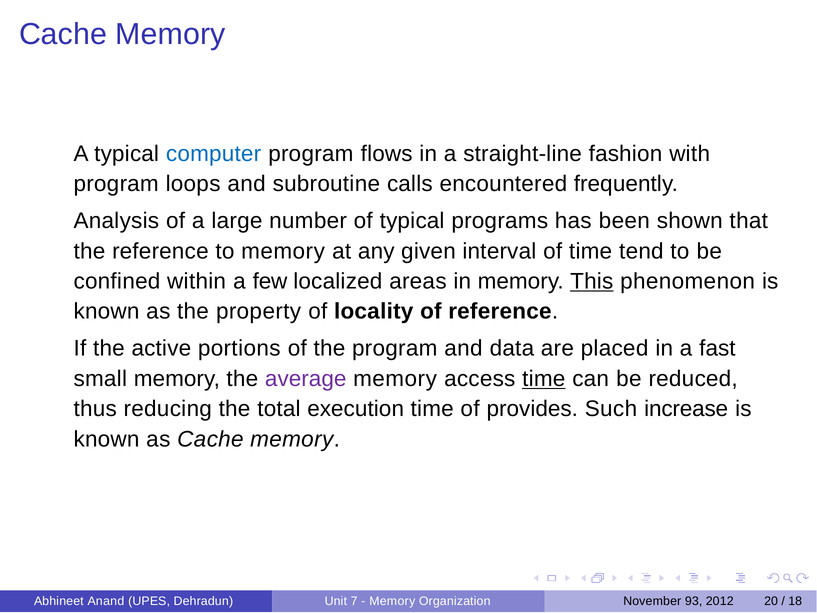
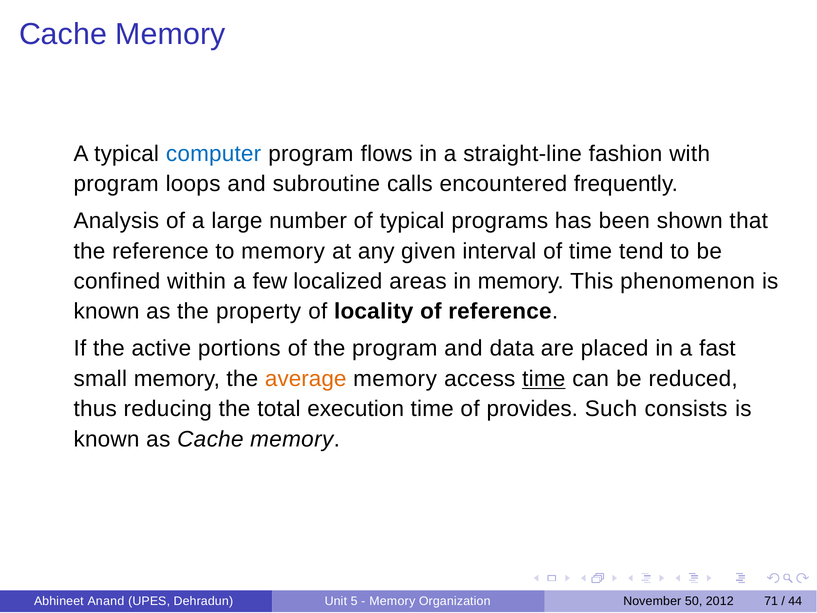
This underline: present -> none
average colour: purple -> orange
increase: increase -> consists
7: 7 -> 5
93: 93 -> 50
20: 20 -> 71
18: 18 -> 44
